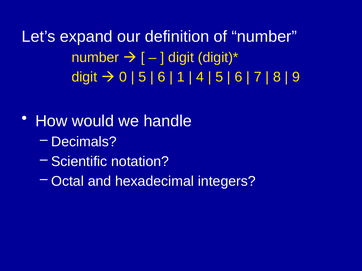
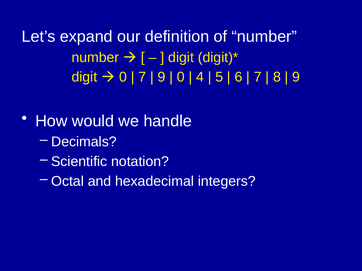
5 at (142, 77): 5 -> 7
6 at (161, 77): 6 -> 9
1 at (181, 77): 1 -> 0
